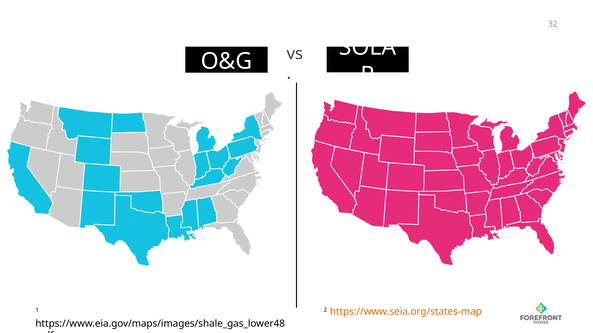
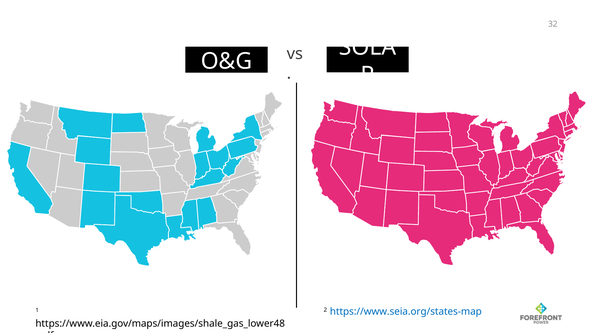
https://www.seia.org/states-map colour: orange -> blue
